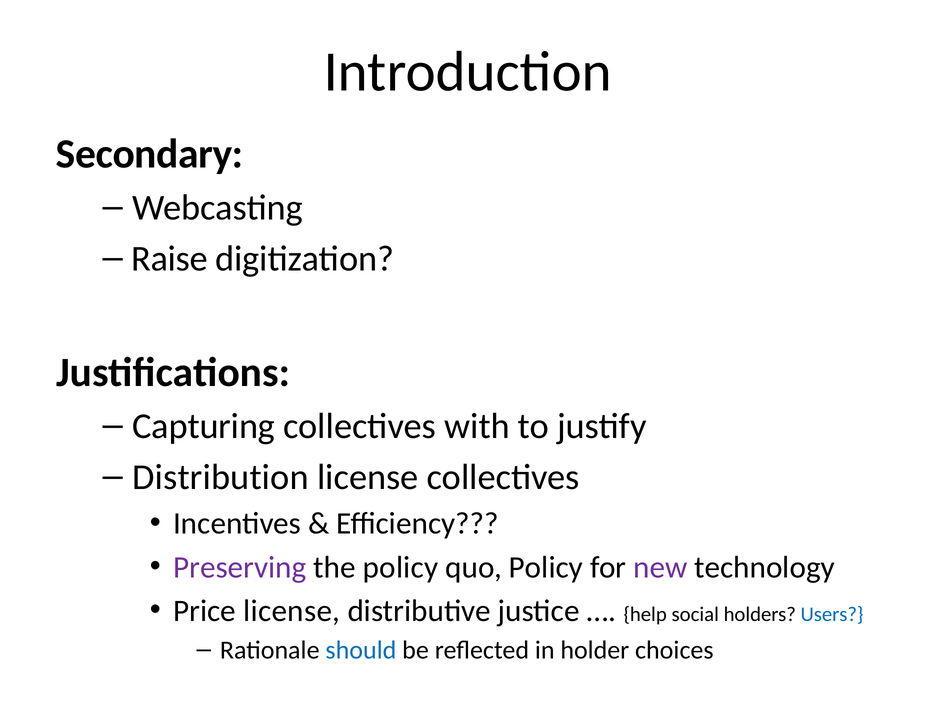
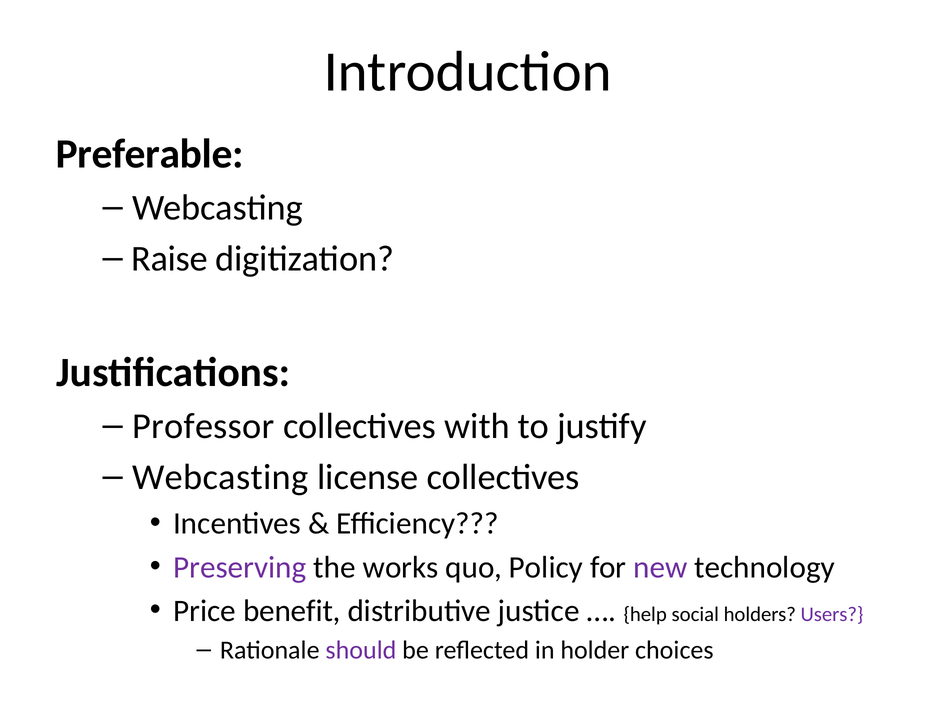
Secondary: Secondary -> Preferable
Capturing: Capturing -> Professor
Distribution at (220, 477): Distribution -> Webcasting
the policy: policy -> works
Price license: license -> benefit
Users colour: blue -> purple
should colour: blue -> purple
